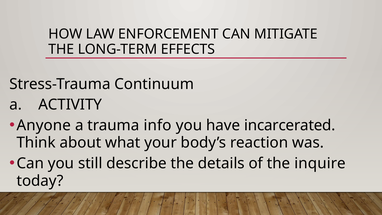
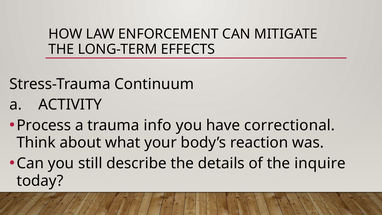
Anyone: Anyone -> Process
incarcerated: incarcerated -> correctional
